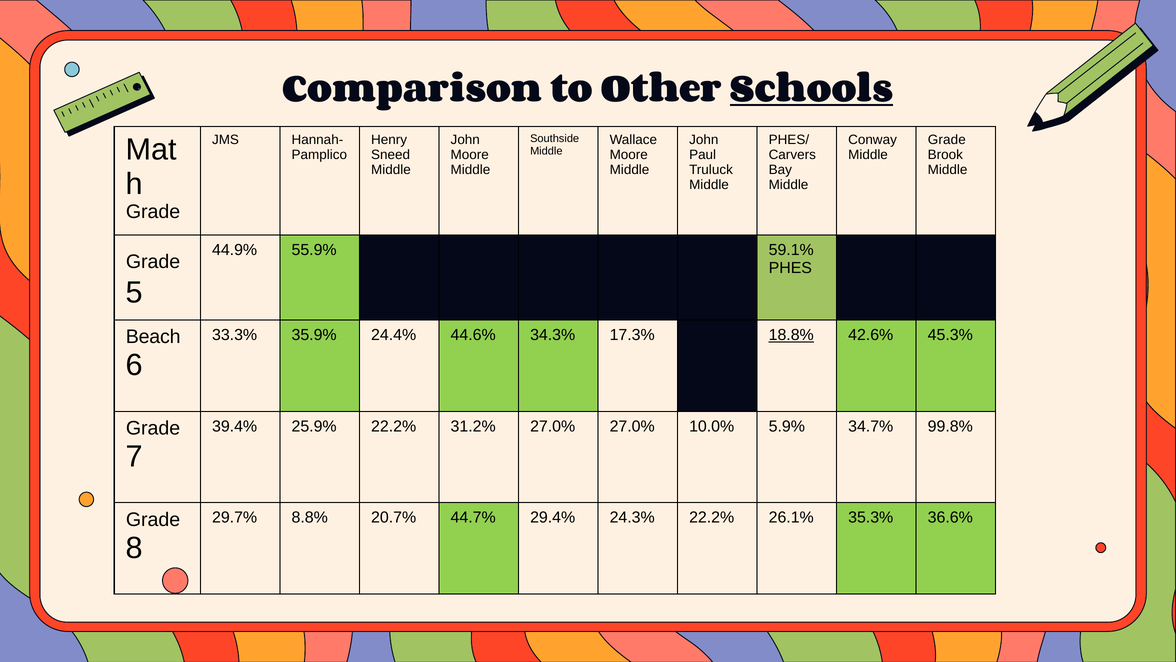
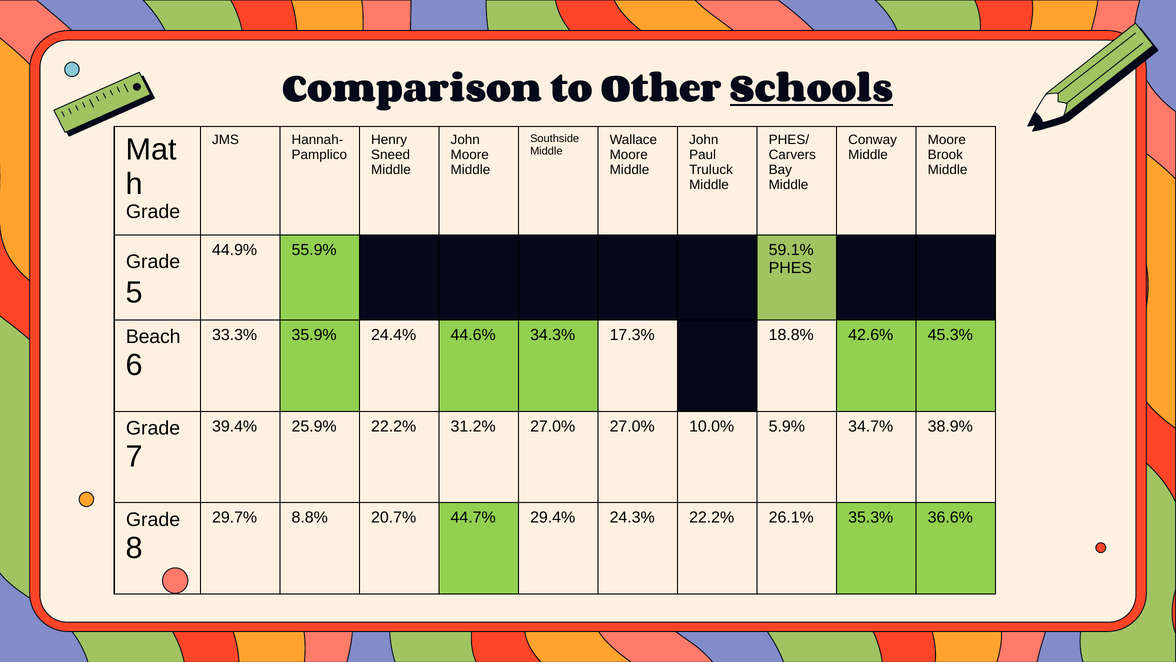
Grade at (947, 140): Grade -> Moore
18.8% underline: present -> none
99.8%: 99.8% -> 38.9%
